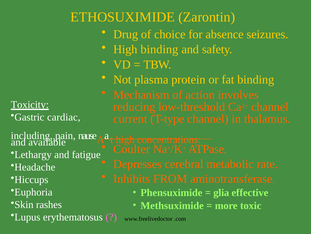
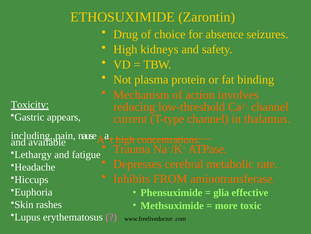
High binding: binding -> kidneys
cardiac: cardiac -> appears
Coulter: Coulter -> Trauma
